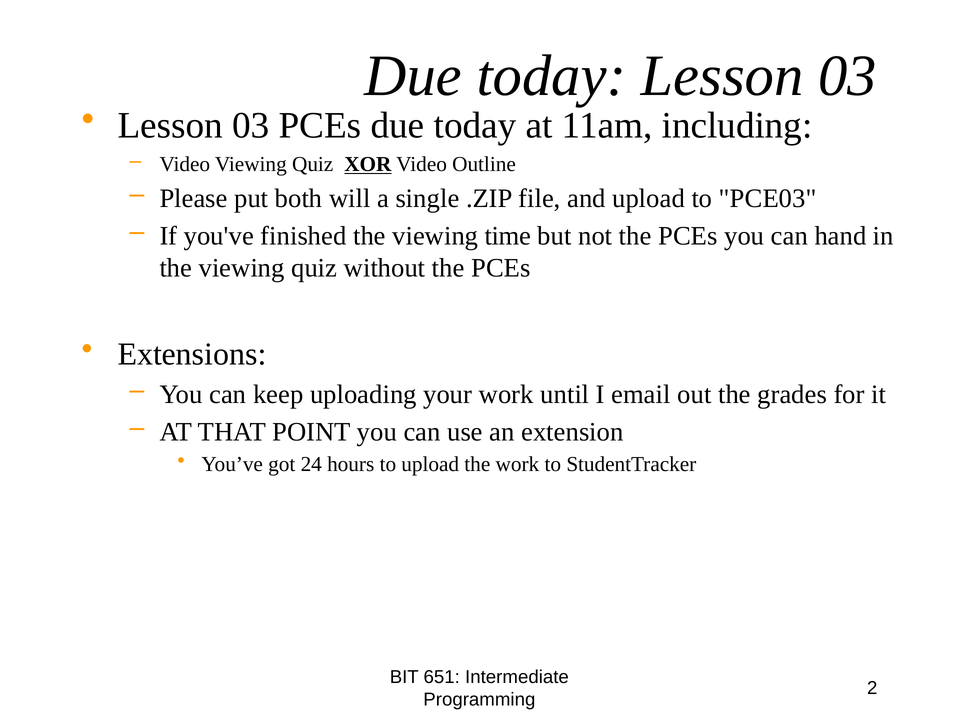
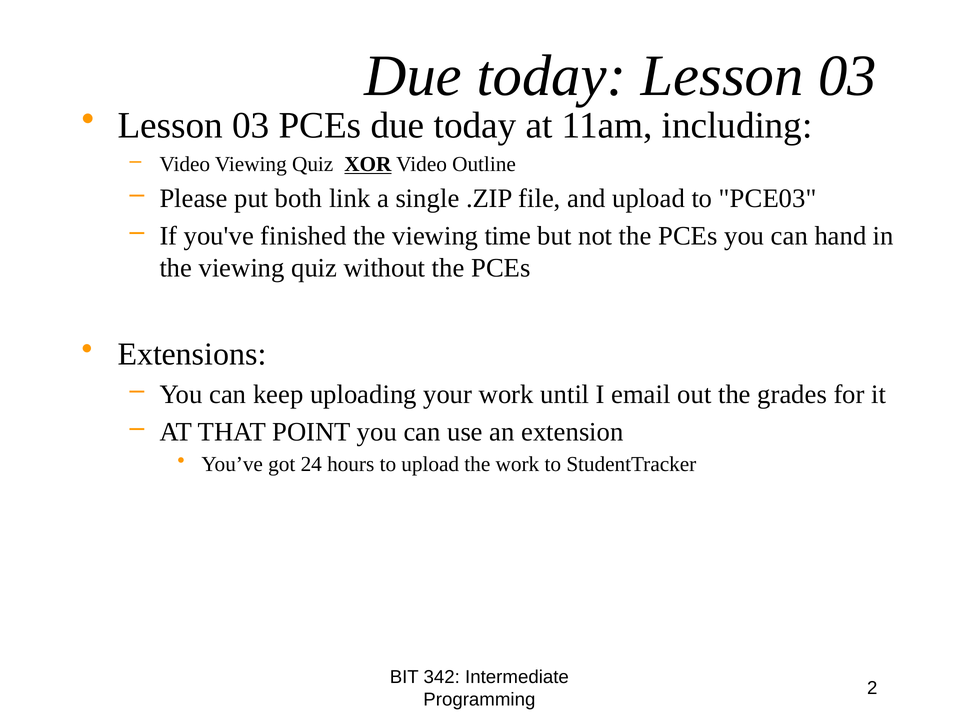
will: will -> link
651: 651 -> 342
